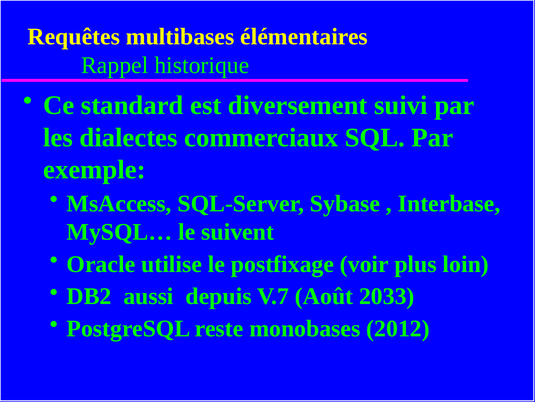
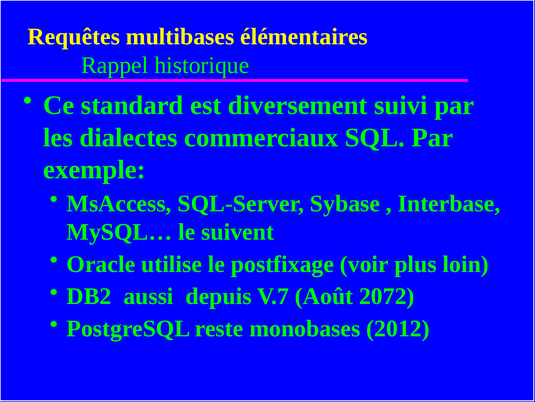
2033: 2033 -> 2072
